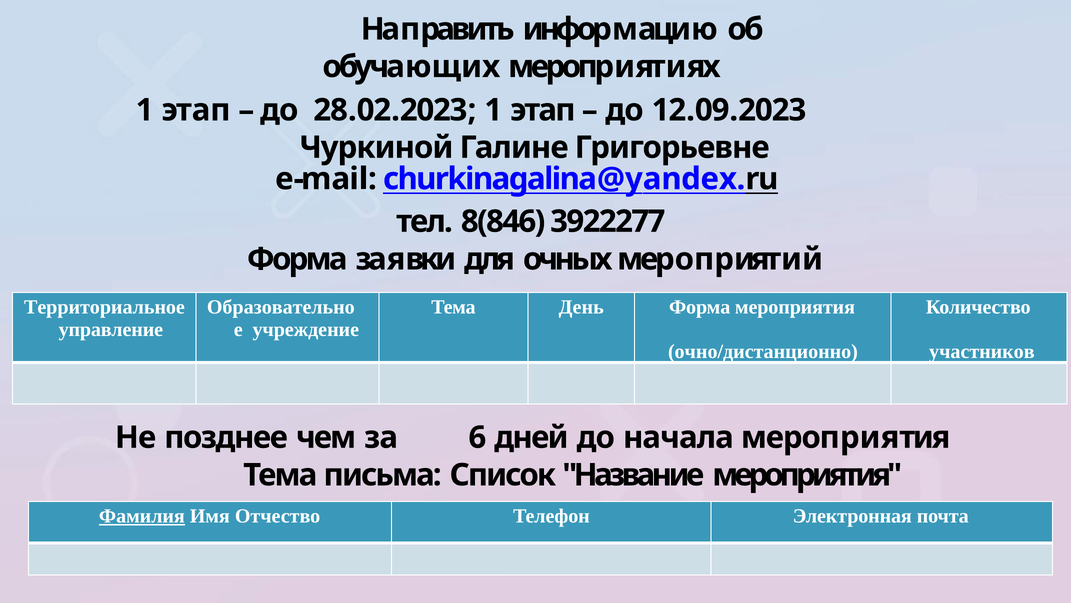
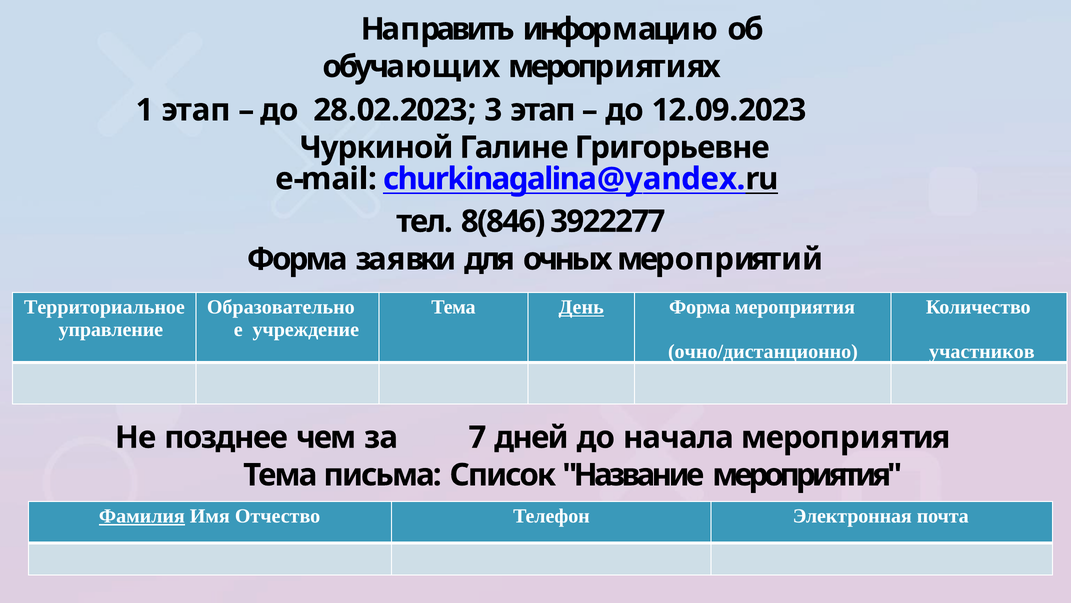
28.02.2023 1: 1 -> 3
День underline: none -> present
6: 6 -> 7
